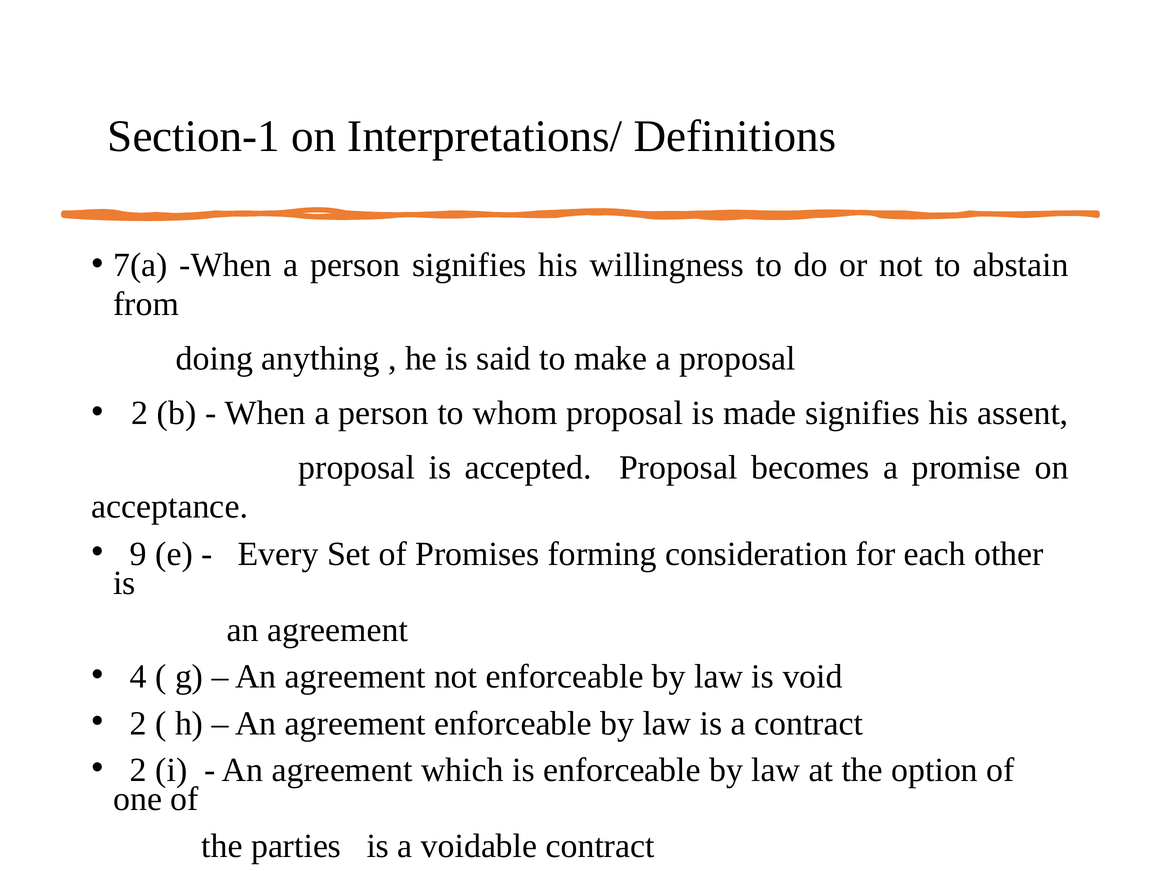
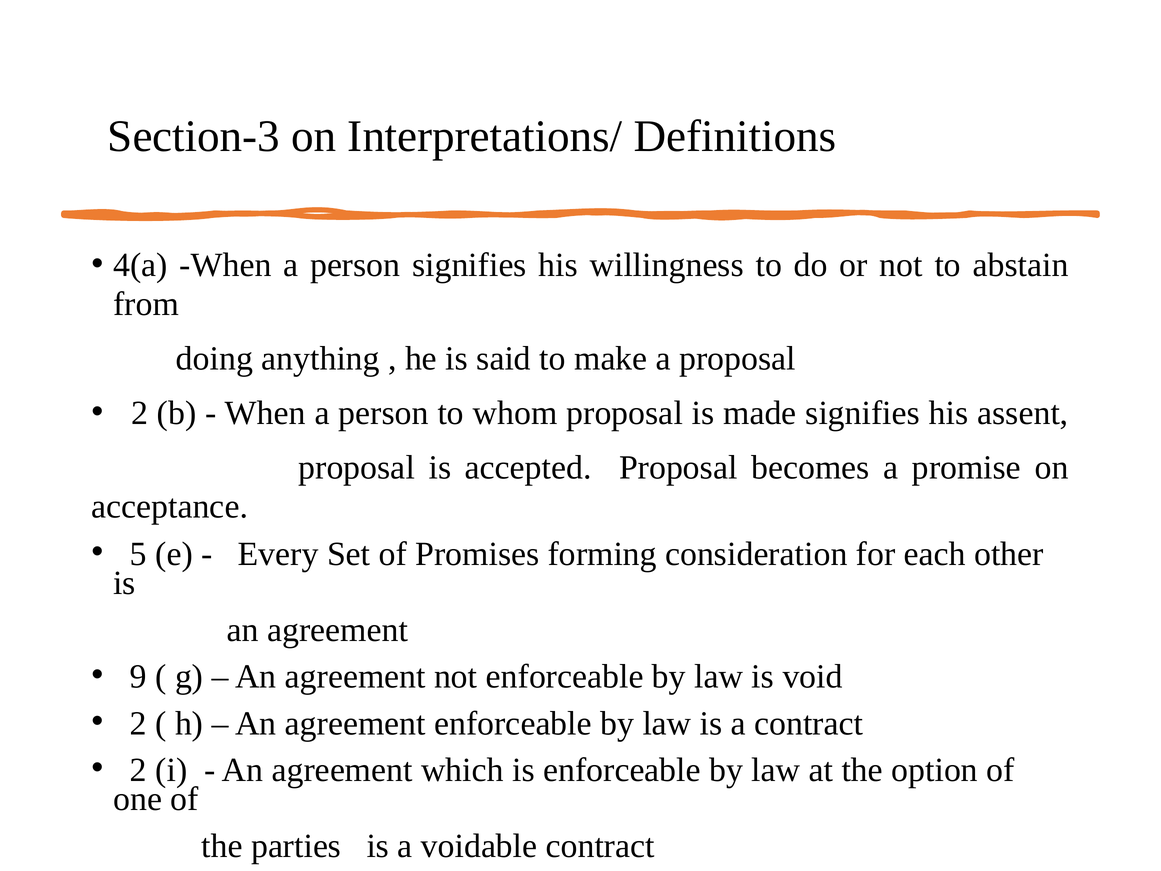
Section-1: Section-1 -> Section-3
7(a: 7(a -> 4(a
9: 9 -> 5
4: 4 -> 9
